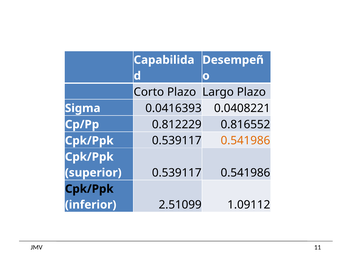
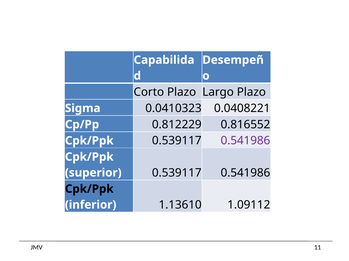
0.0416393: 0.0416393 -> 0.0410323
0.541986 at (245, 141) colour: orange -> purple
2.51099: 2.51099 -> 1.13610
